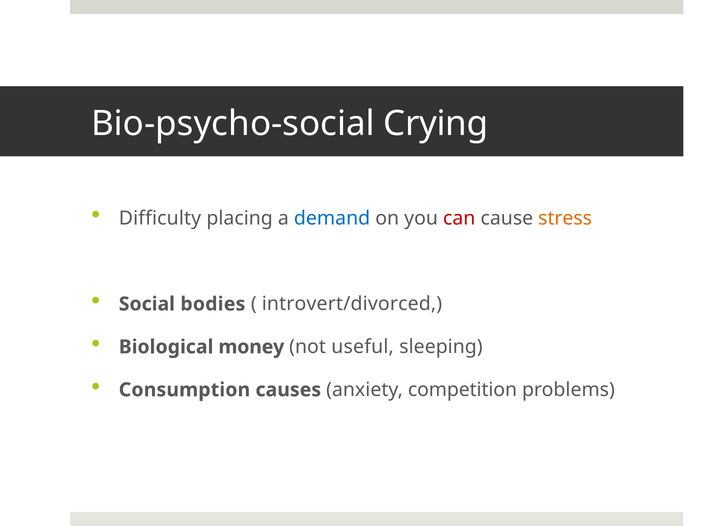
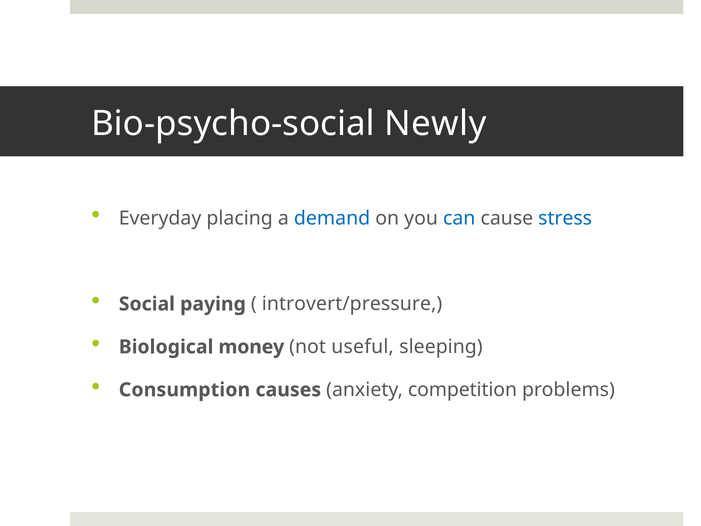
Crying: Crying -> Newly
Difficulty: Difficulty -> Everyday
can colour: red -> blue
stress colour: orange -> blue
bodies: bodies -> paying
introvert/divorced: introvert/divorced -> introvert/pressure
